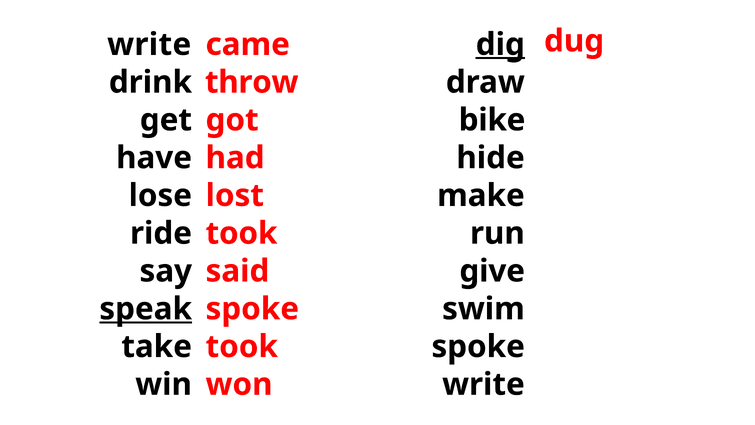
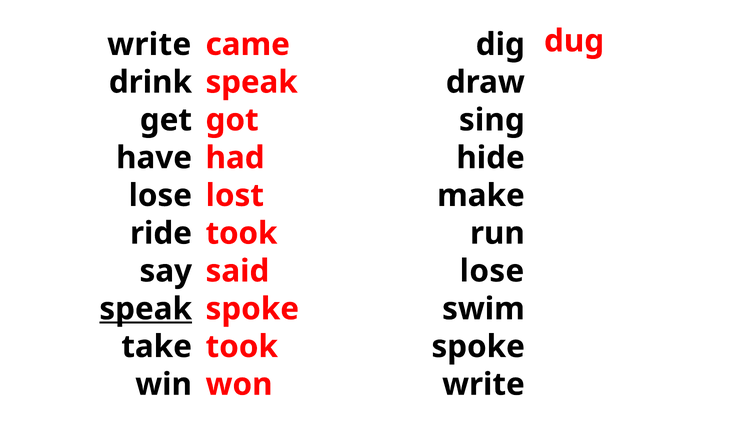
dig underline: present -> none
throw at (252, 82): throw -> speak
bike: bike -> sing
give at (492, 271): give -> lose
